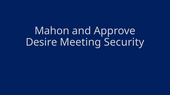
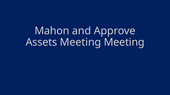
Desire: Desire -> Assets
Meeting Security: Security -> Meeting
